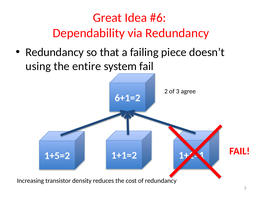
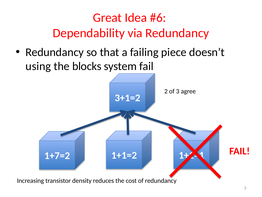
entire: entire -> blocks
6+1=2: 6+1=2 -> 3+1=2
1+5=2: 1+5=2 -> 1+7=2
